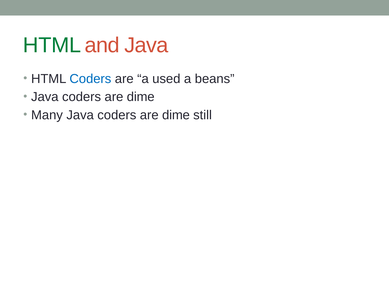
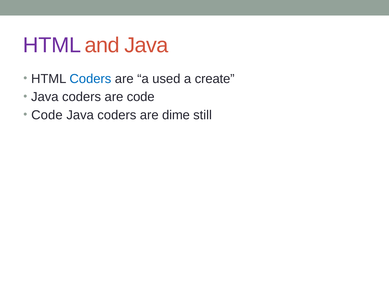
HTML at (52, 45) colour: green -> purple
beans: beans -> create
dime at (141, 97): dime -> code
Many at (47, 115): Many -> Code
